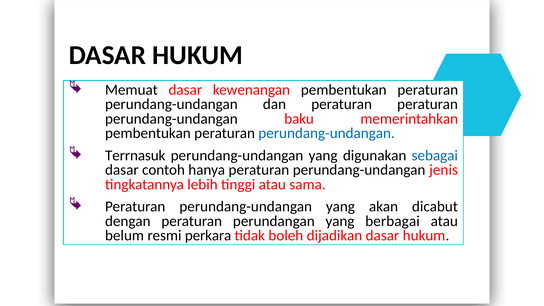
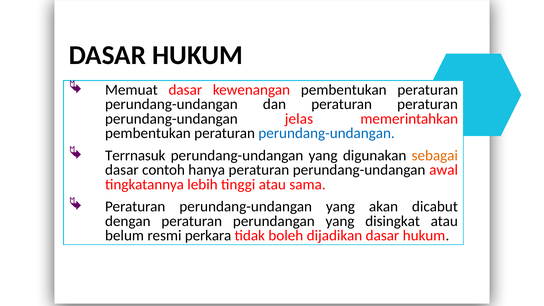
baku: baku -> jelas
sebagai colour: blue -> orange
jenis: jenis -> awal
berbagai: berbagai -> disingkat
